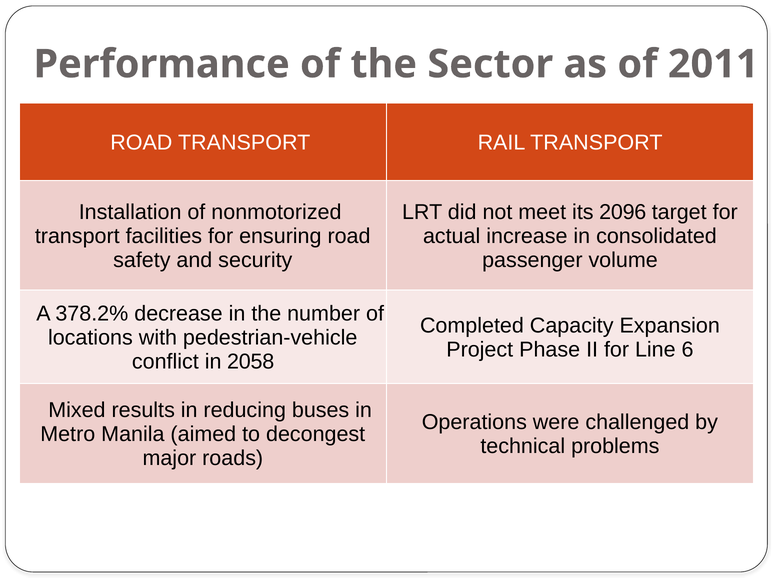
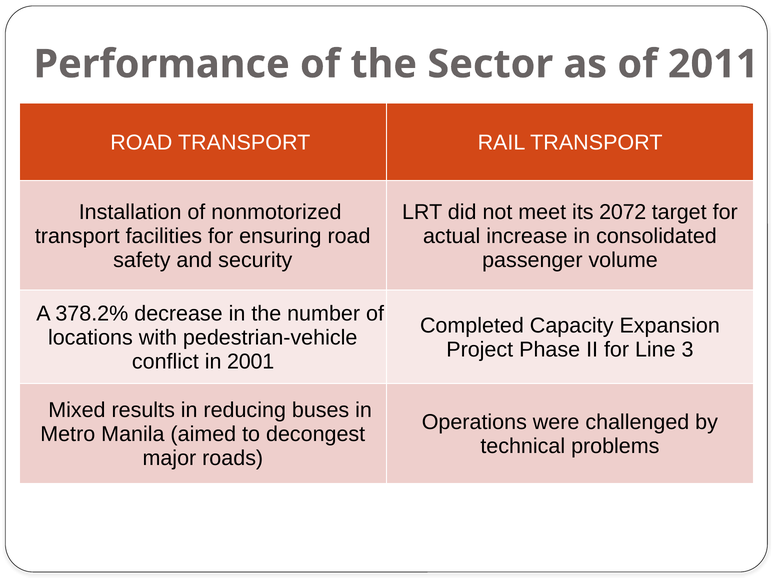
2096: 2096 -> 2072
6: 6 -> 3
2058: 2058 -> 2001
